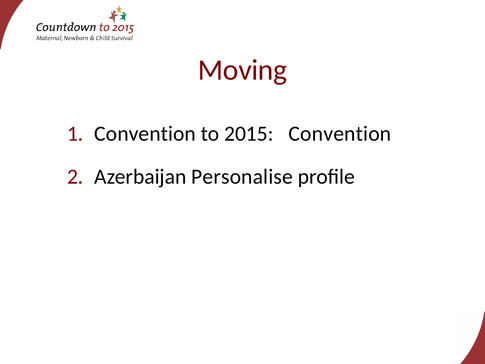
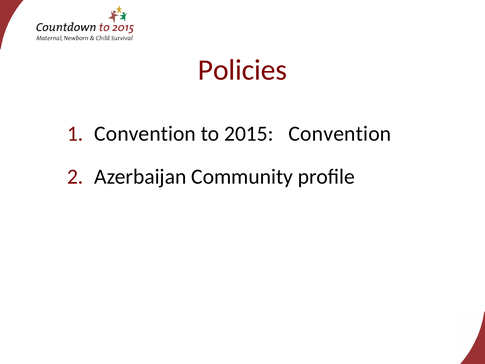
Moving: Moving -> Policies
Personalise: Personalise -> Community
